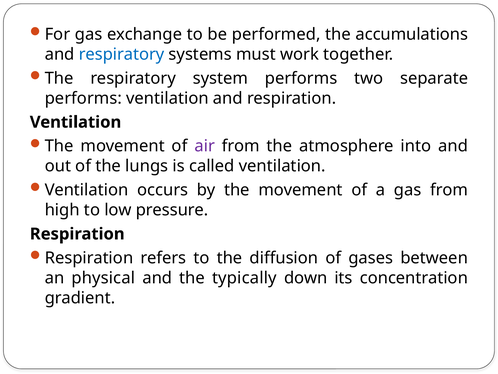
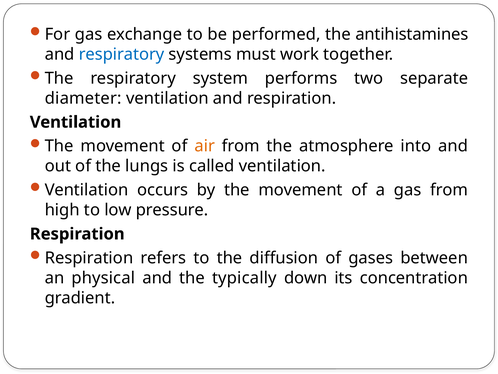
accumulations: accumulations -> antihistamines
performs at (83, 98): performs -> diameter
air colour: purple -> orange
